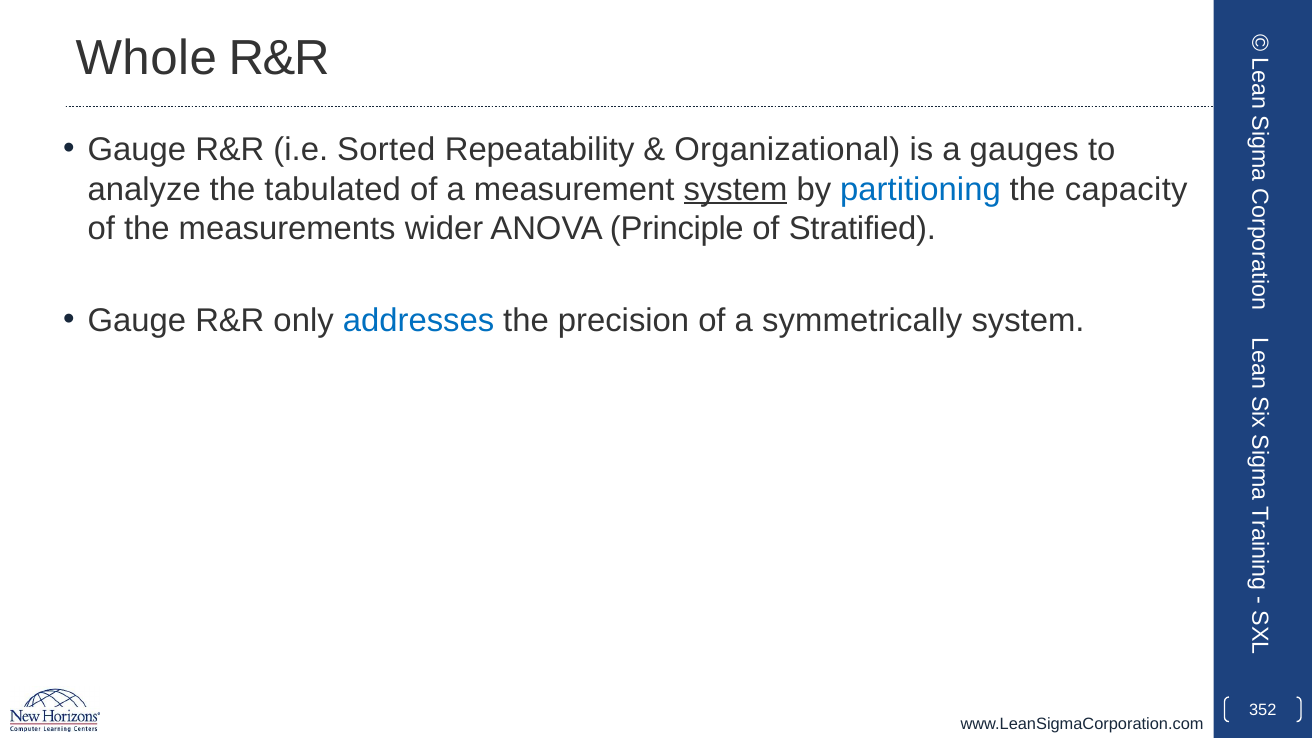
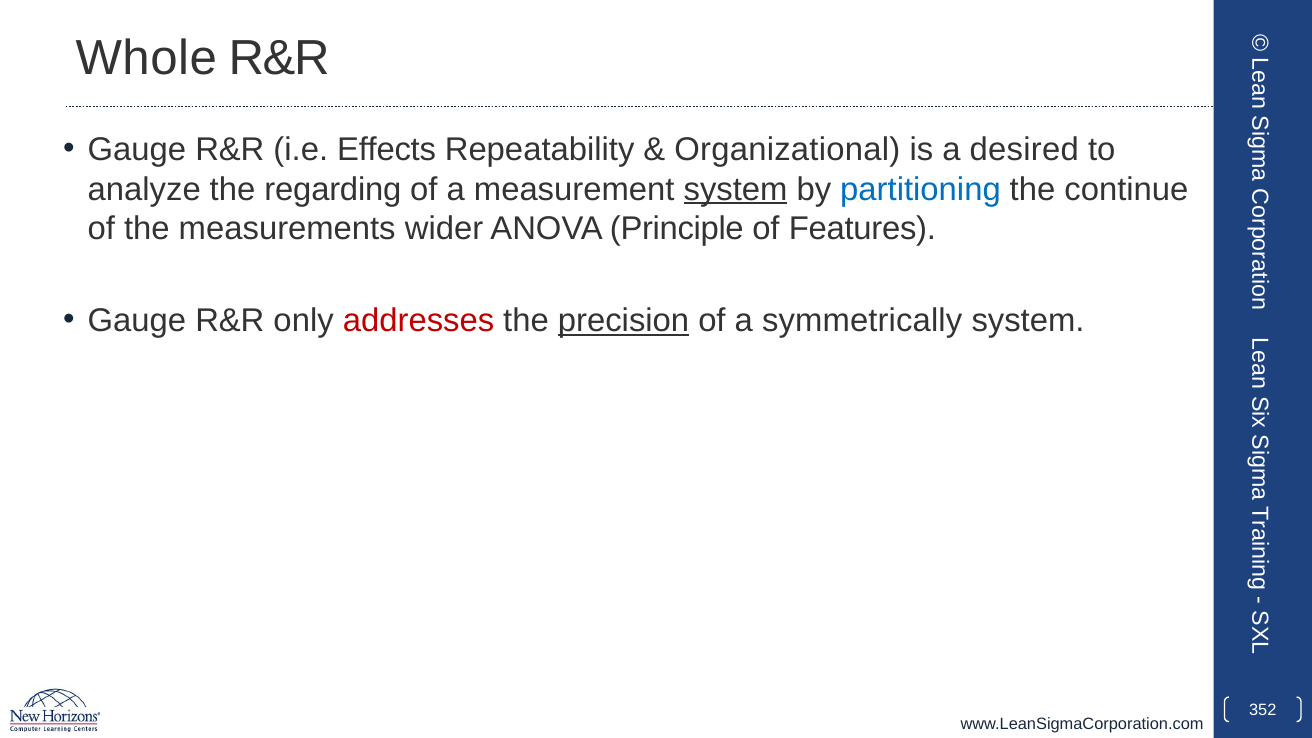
Sorted: Sorted -> Effects
gauges: gauges -> desired
tabulated: tabulated -> regarding
capacity: capacity -> continue
Stratified: Stratified -> Features
addresses colour: blue -> red
precision underline: none -> present
